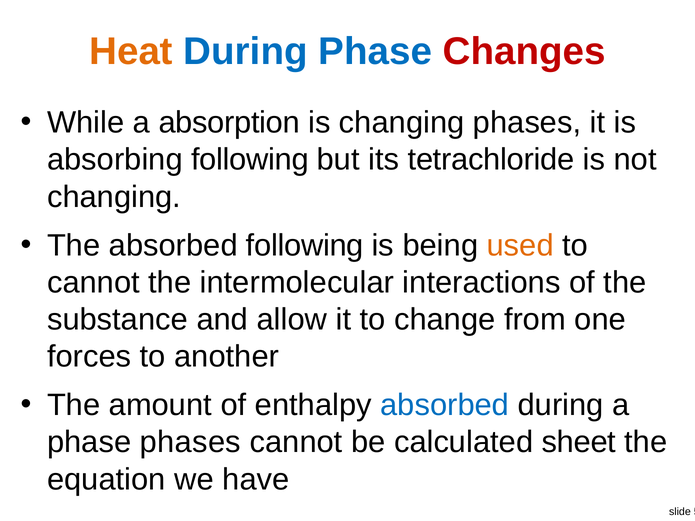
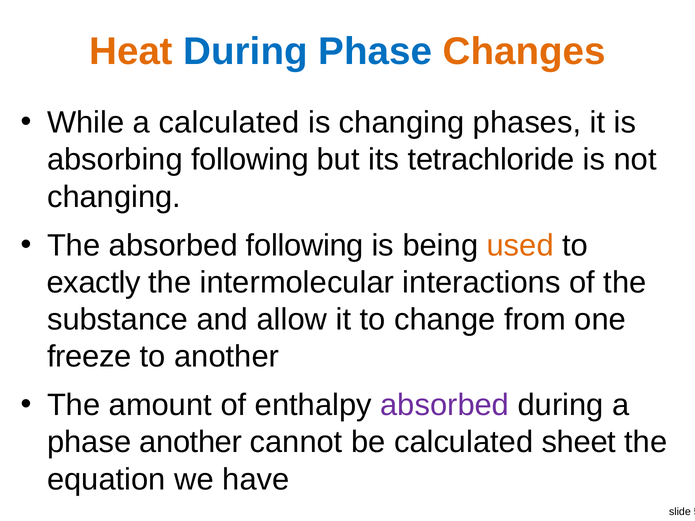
Changes colour: red -> orange
a absorption: absorption -> calculated
cannot at (93, 283): cannot -> exactly
forces: forces -> freeze
absorbed at (445, 405) colour: blue -> purple
phase phases: phases -> another
